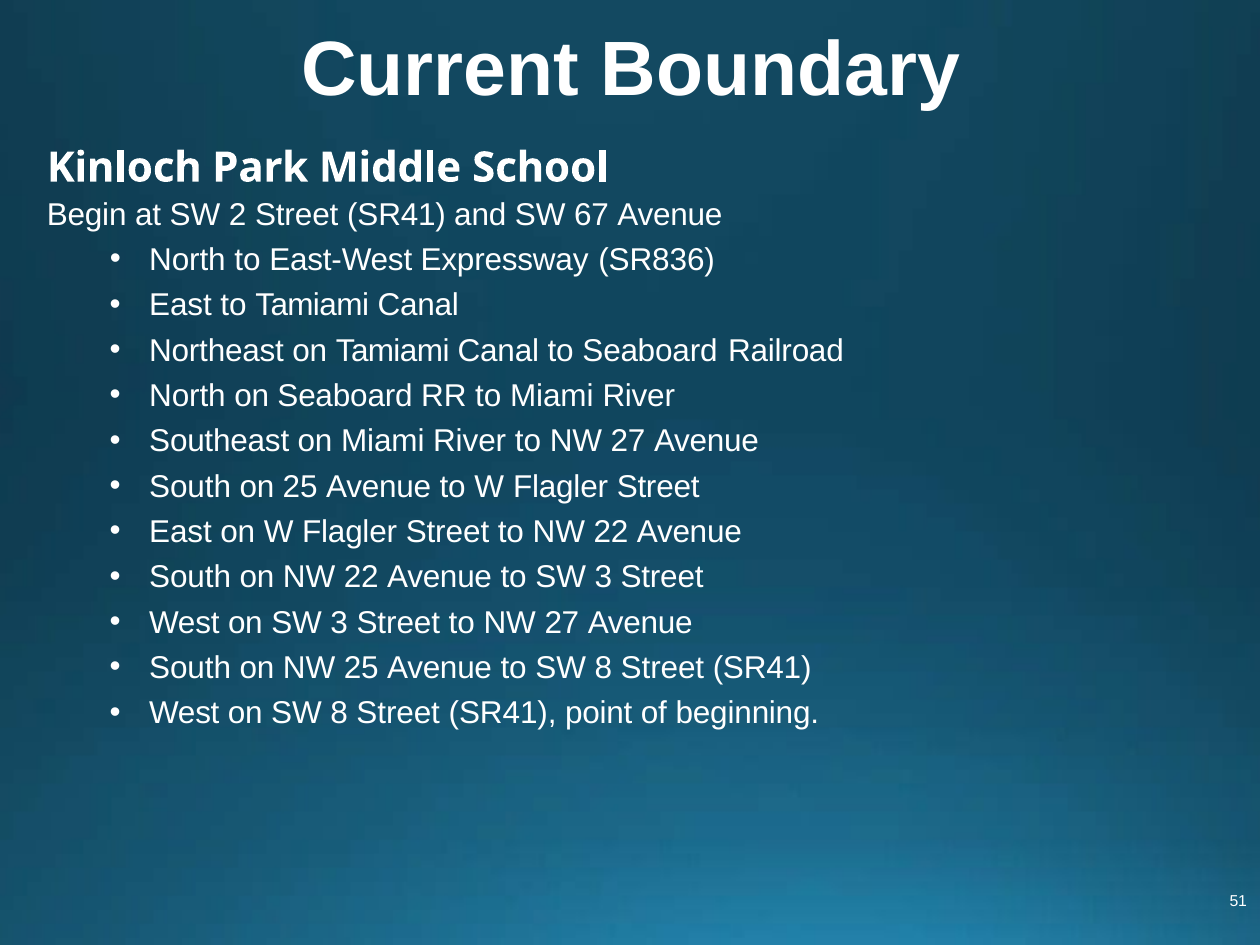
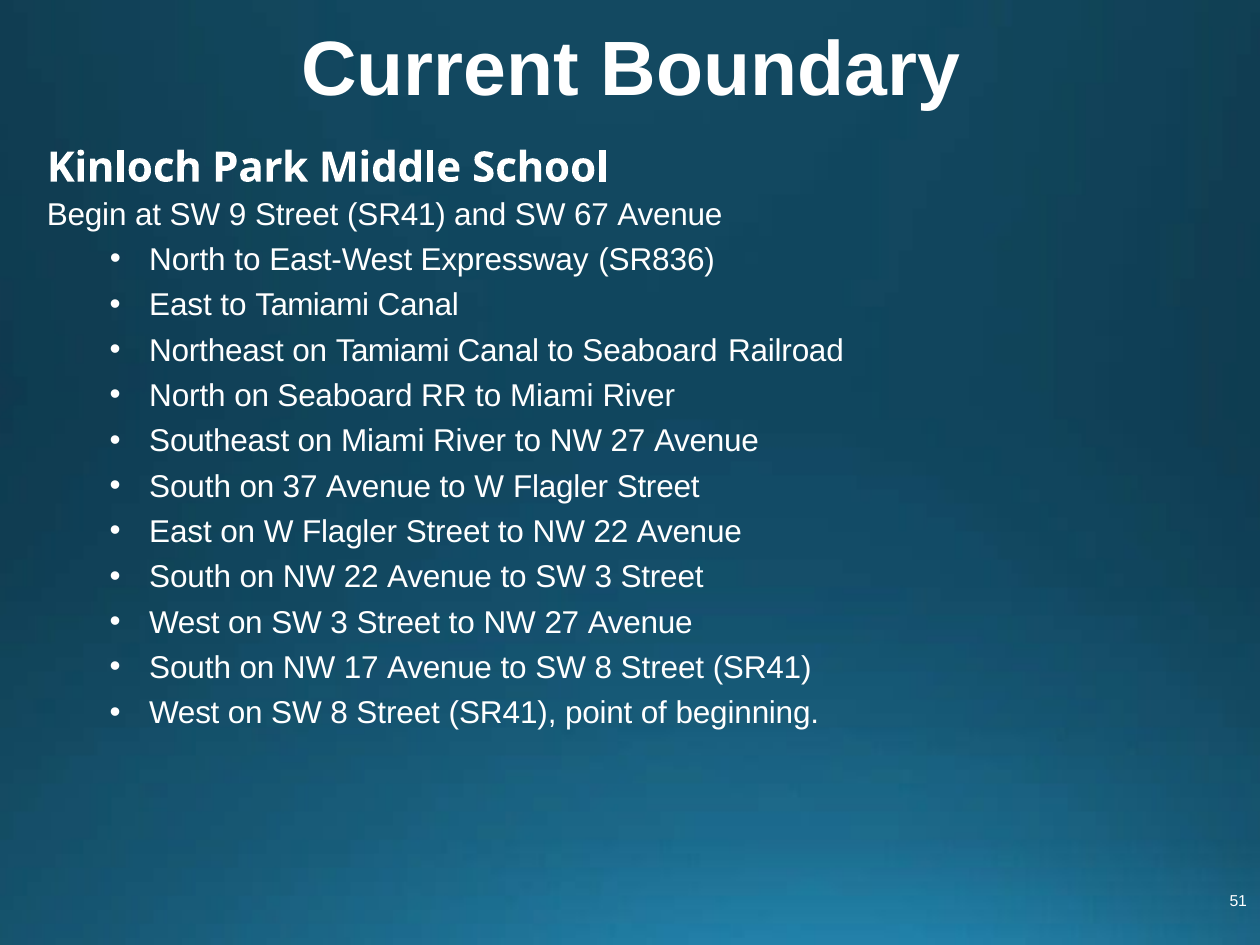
2: 2 -> 9
on 25: 25 -> 37
NW 25: 25 -> 17
